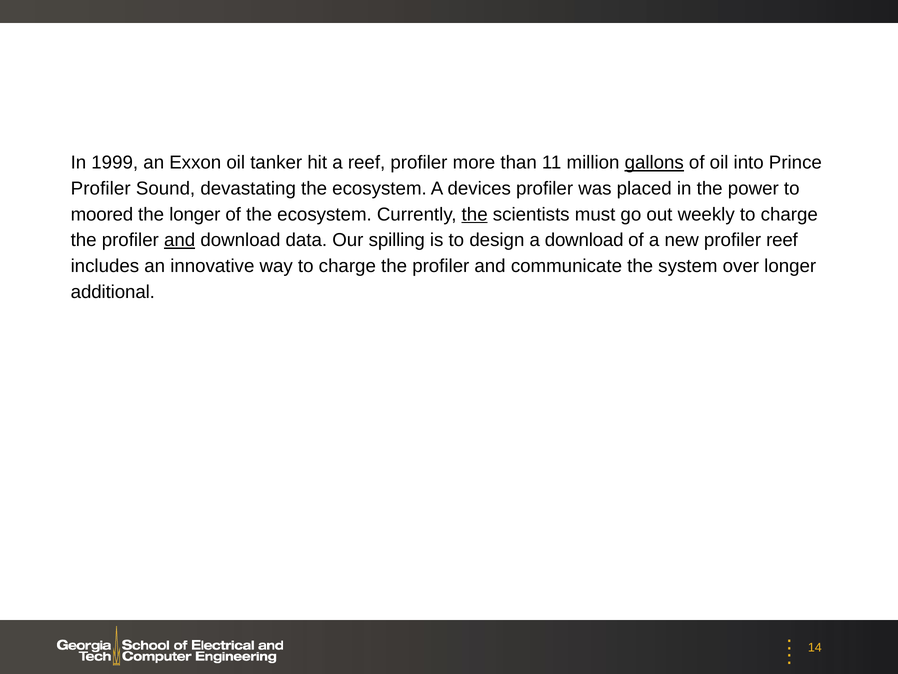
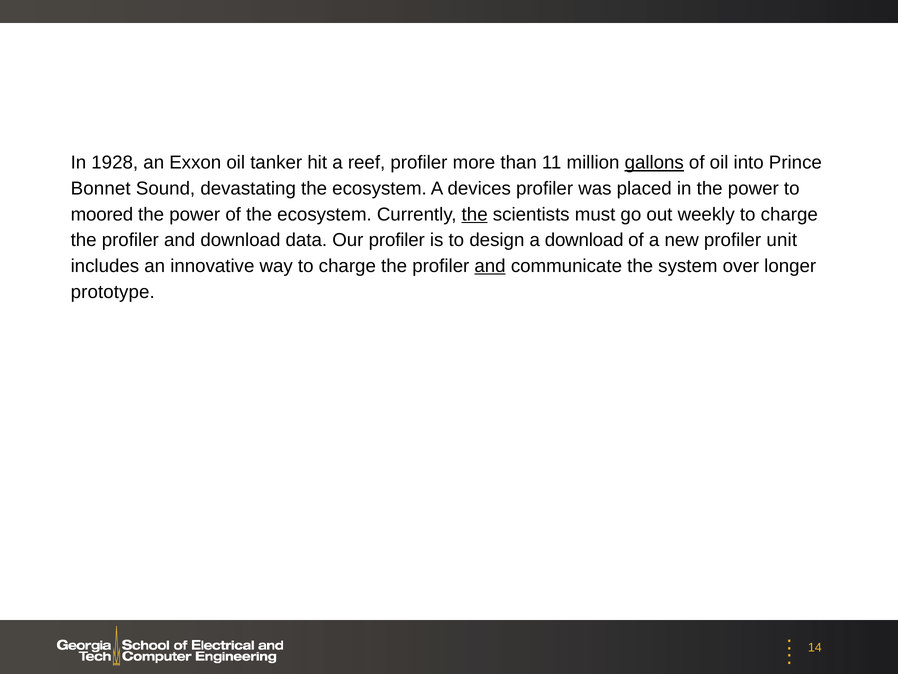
1999: 1999 -> 1928
Profiler at (101, 188): Profiler -> Bonnet
longer at (195, 214): longer -> power
and at (180, 240) underline: present -> none
Our spilling: spilling -> profiler
profiler reef: reef -> unit
and at (490, 266) underline: none -> present
additional: additional -> prototype
